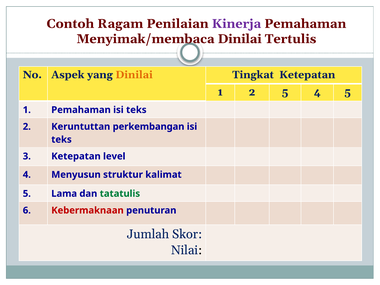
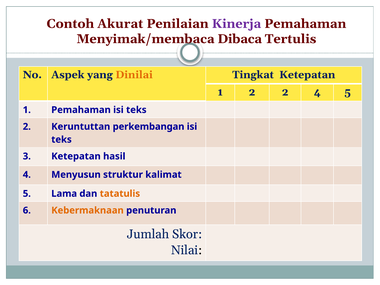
Ragam: Ragam -> Akurat
Menyimak/membaca Dinilai: Dinilai -> Dibaca
2 5: 5 -> 2
level: level -> hasil
tatatulis colour: green -> orange
Kebermaknaan colour: red -> orange
